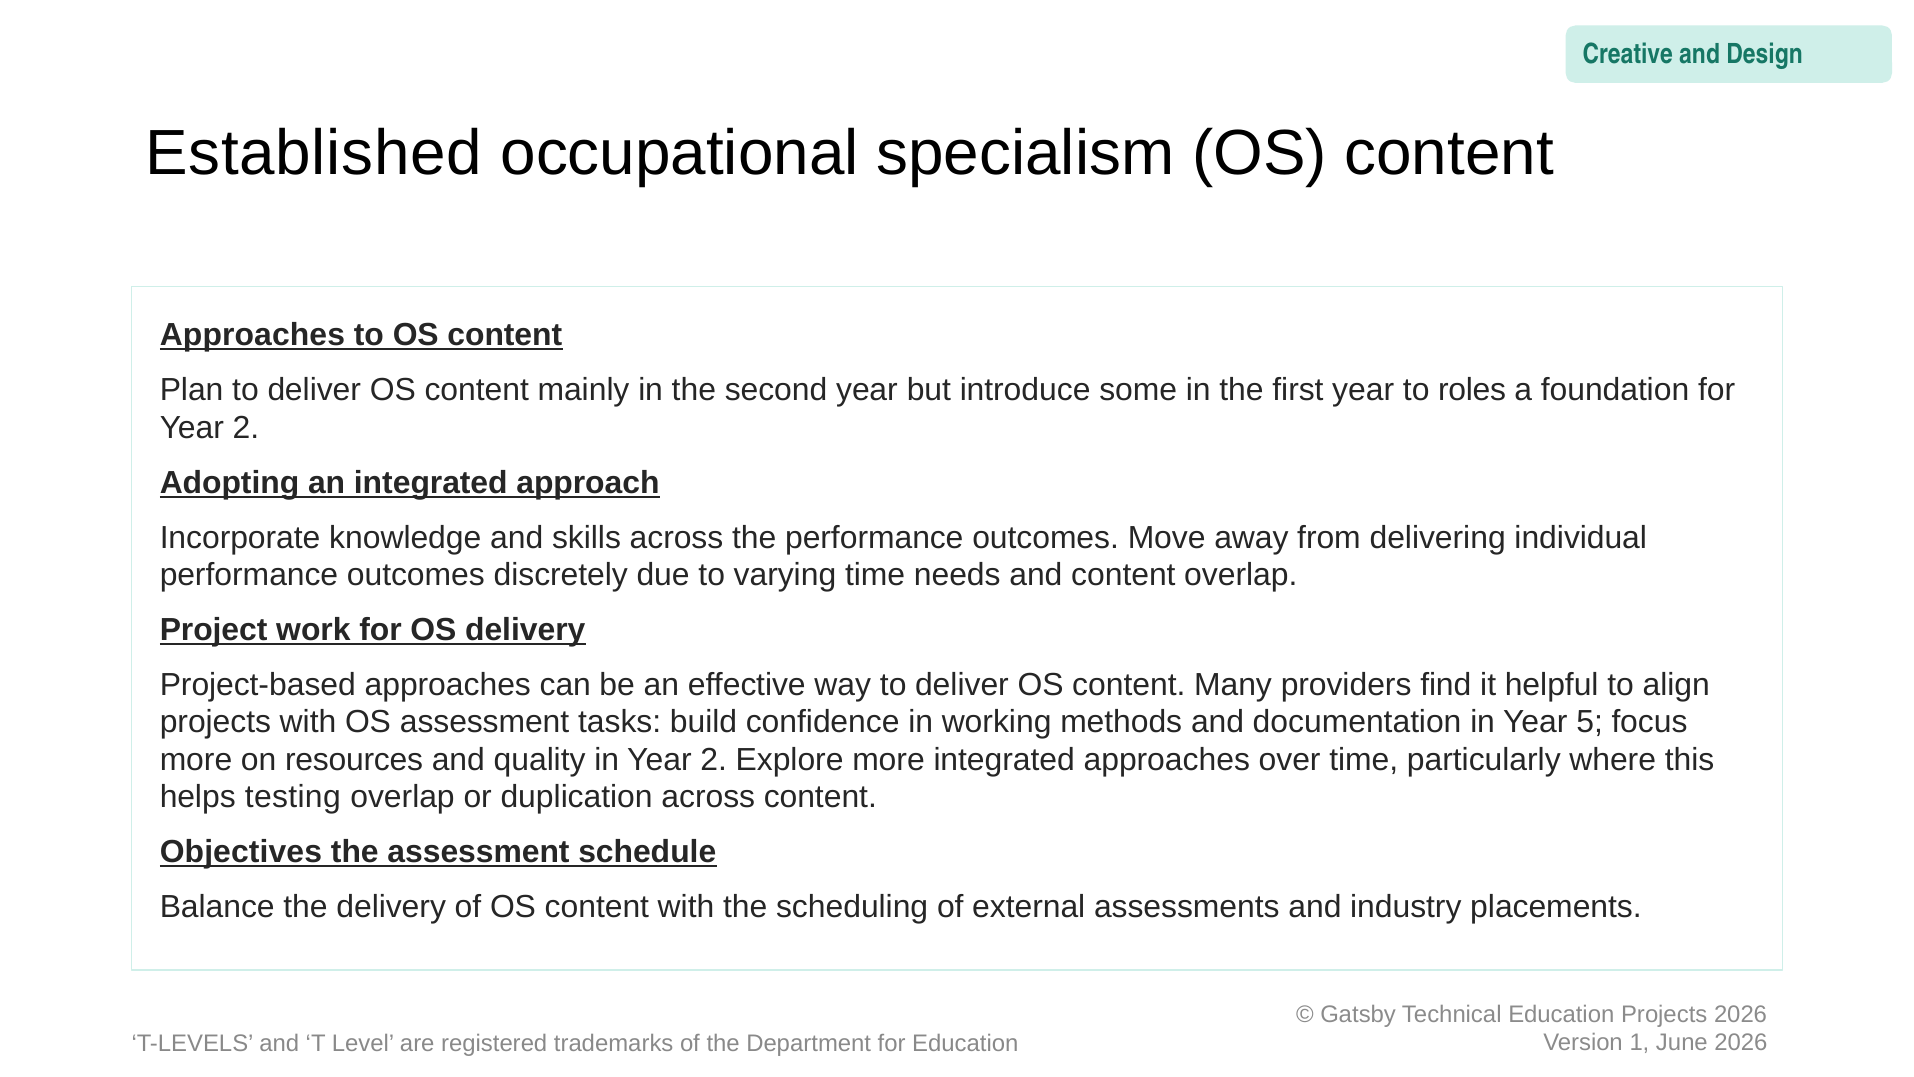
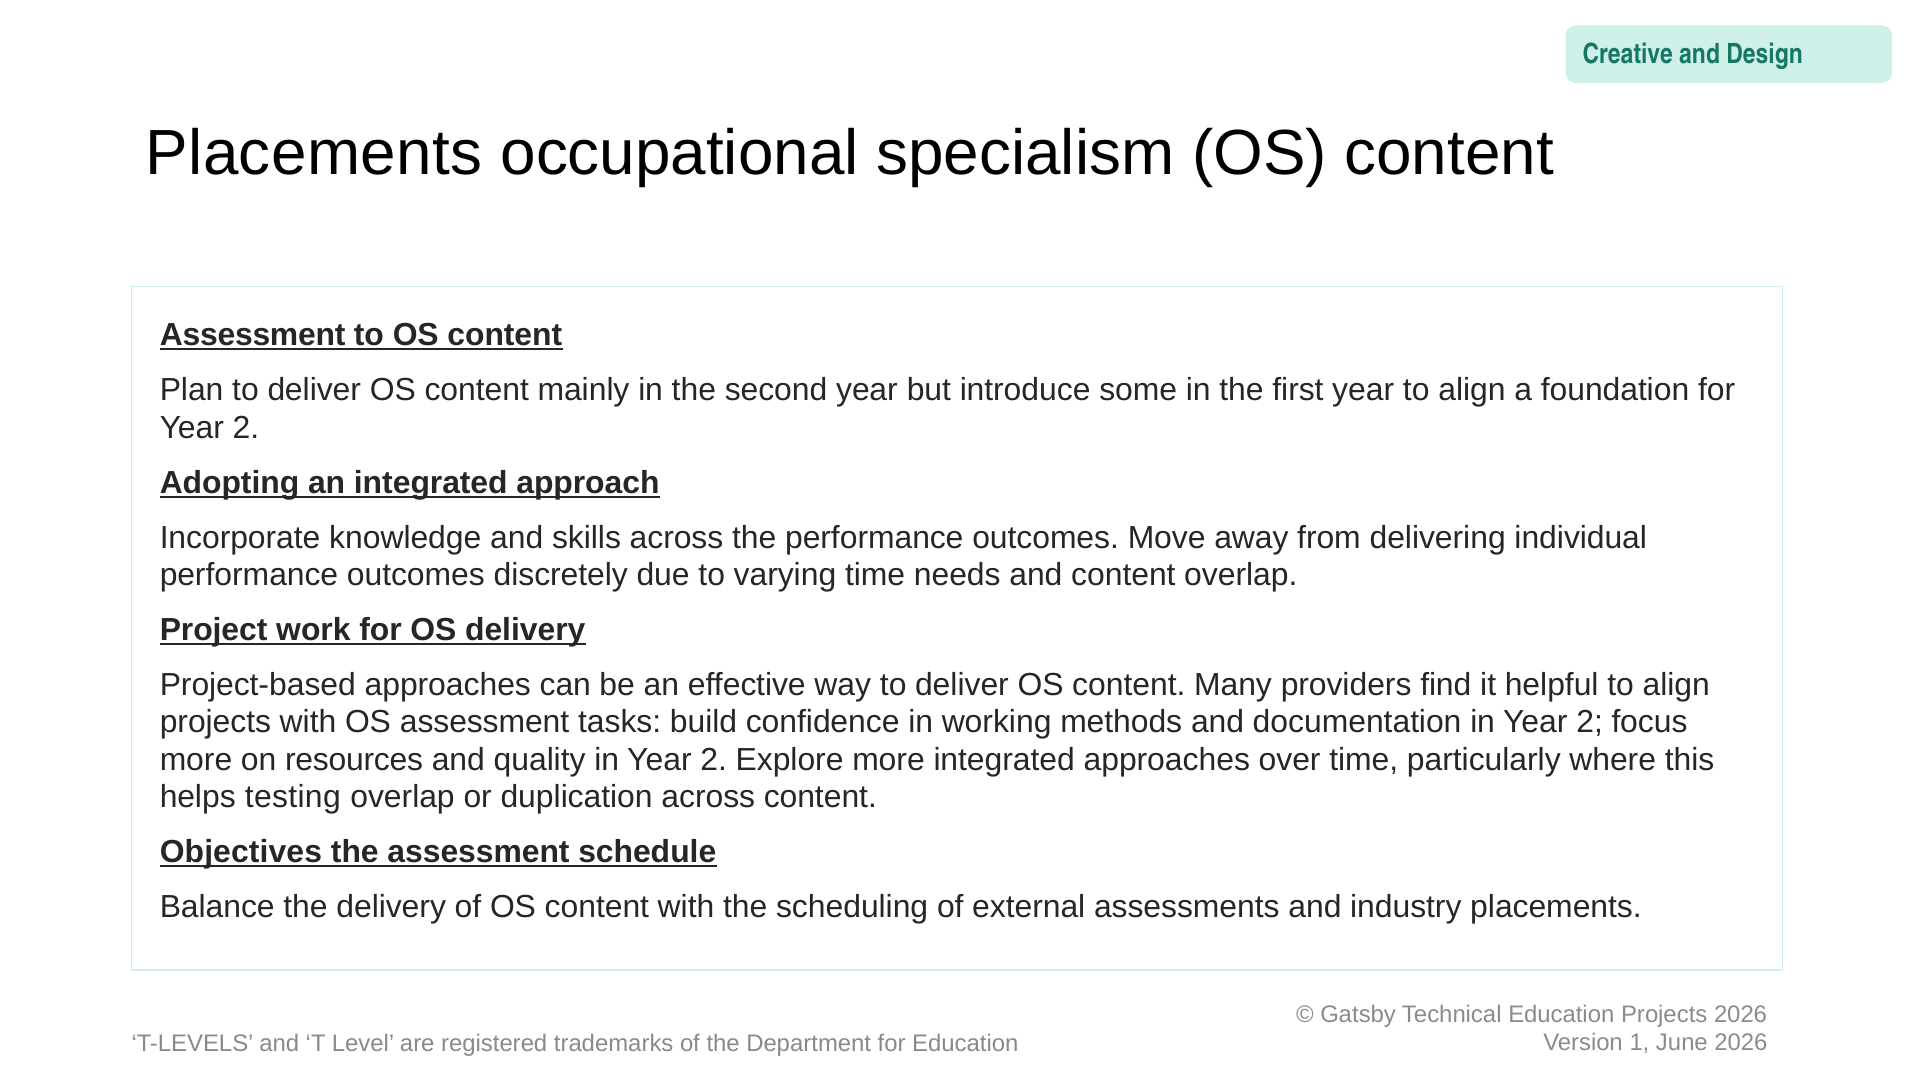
Established at (314, 154): Established -> Placements
Approaches at (252, 335): Approaches -> Assessment
year to roles: roles -> align
documentation in Year 5: 5 -> 2
